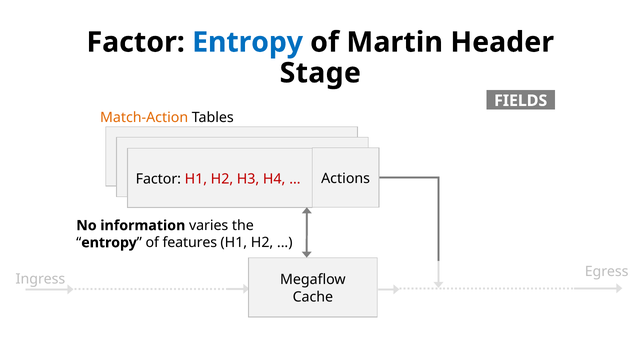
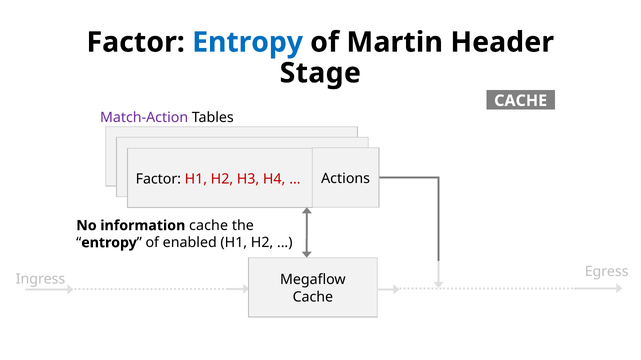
FIELDS at (521, 101): FIELDS -> CACHE
Match-Action colour: orange -> purple
information varies: varies -> cache
features: features -> enabled
